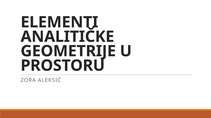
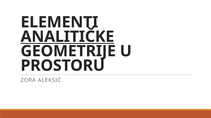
ANALITIČKE underline: none -> present
